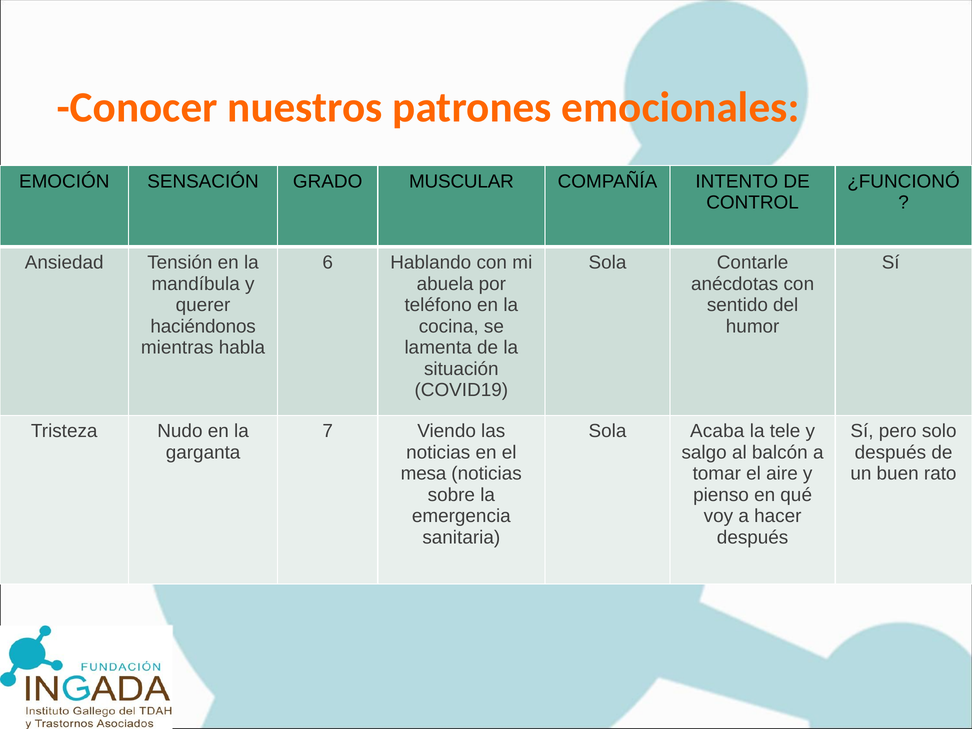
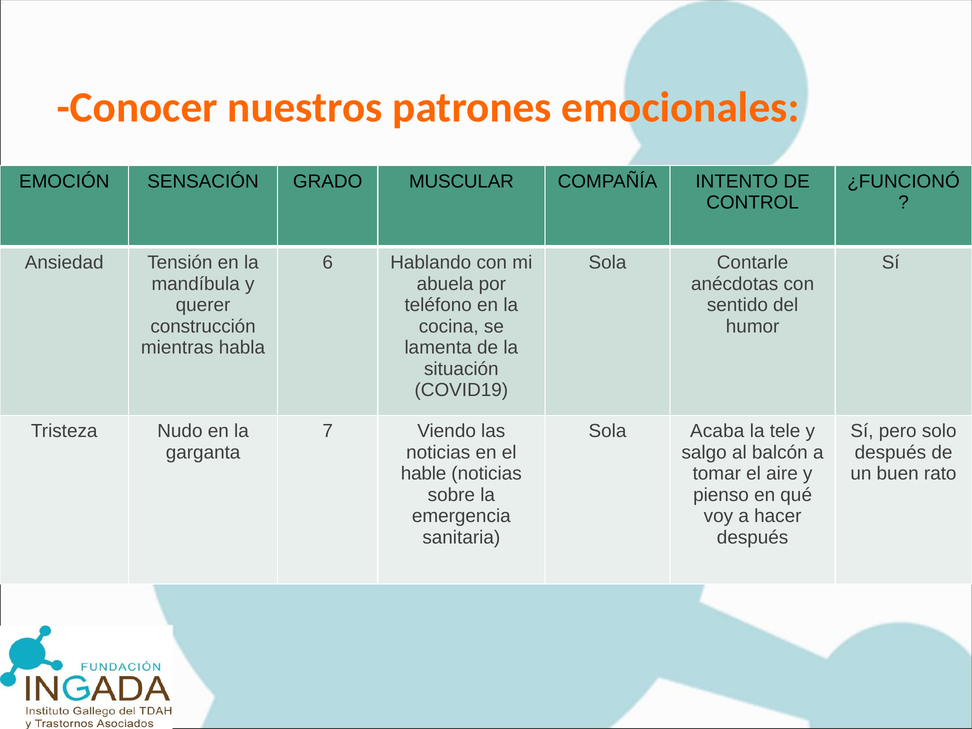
haciéndonos: haciéndonos -> construcción
mesa: mesa -> hable
